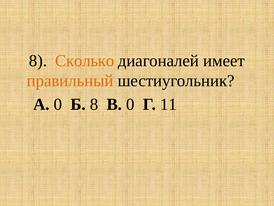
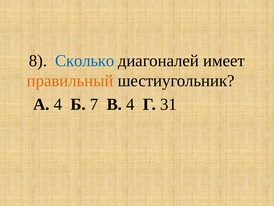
Сколько colour: orange -> blue
А 0: 0 -> 4
Б 8: 8 -> 7
В 0: 0 -> 4
11: 11 -> 31
